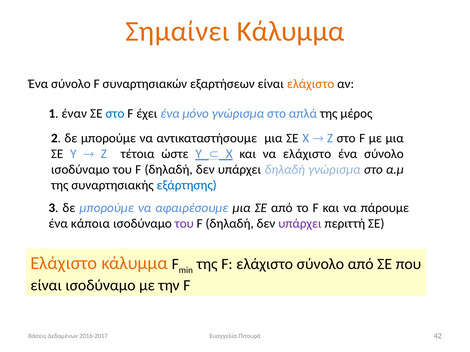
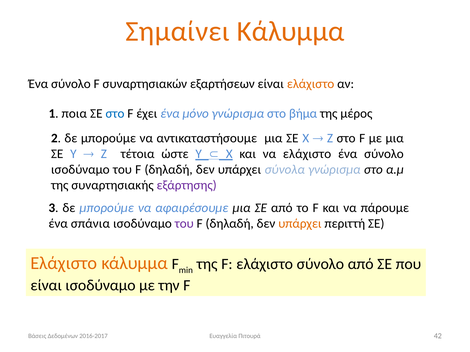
έναν: έναν -> ποια
απλά: απλά -> βήμα
υπάρχει δηλαδή: δηλαδή -> σύνολα
εξάρτησης colour: blue -> purple
κάποια: κάποια -> σπάνια
υπάρχει at (300, 224) colour: purple -> orange
